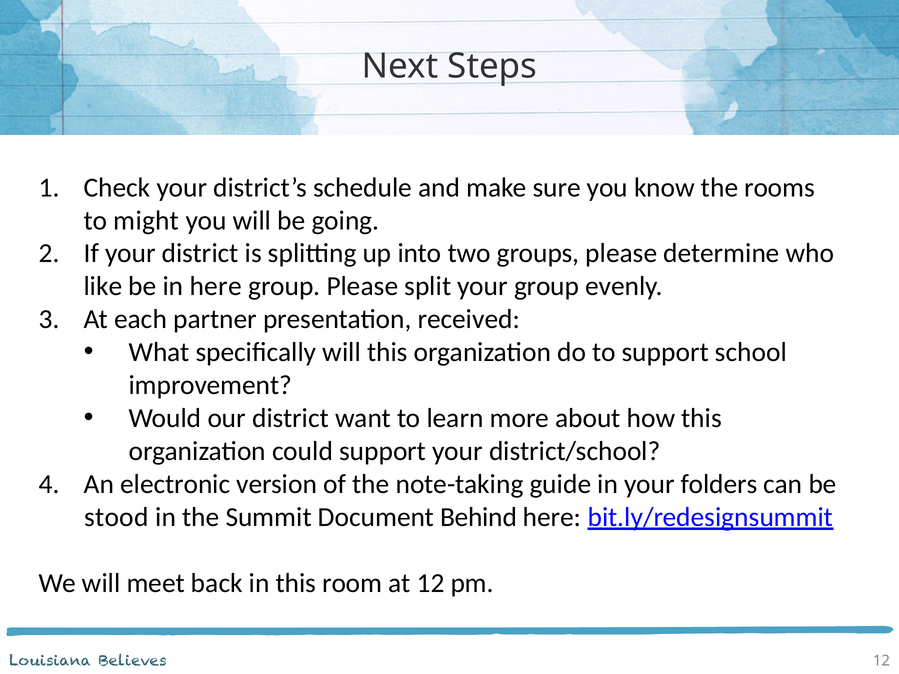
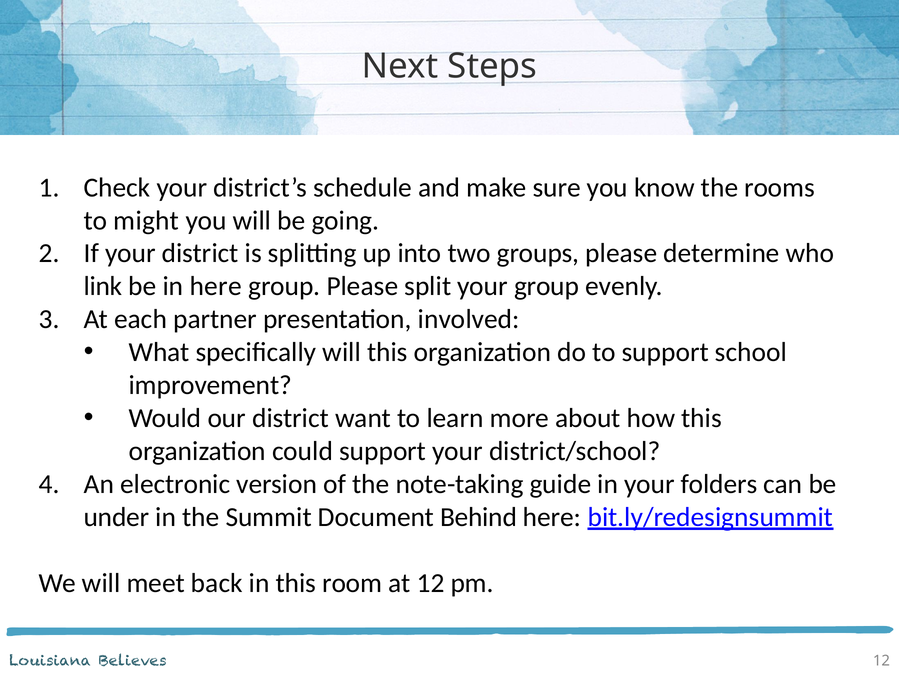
like: like -> link
received: received -> involved
stood: stood -> under
